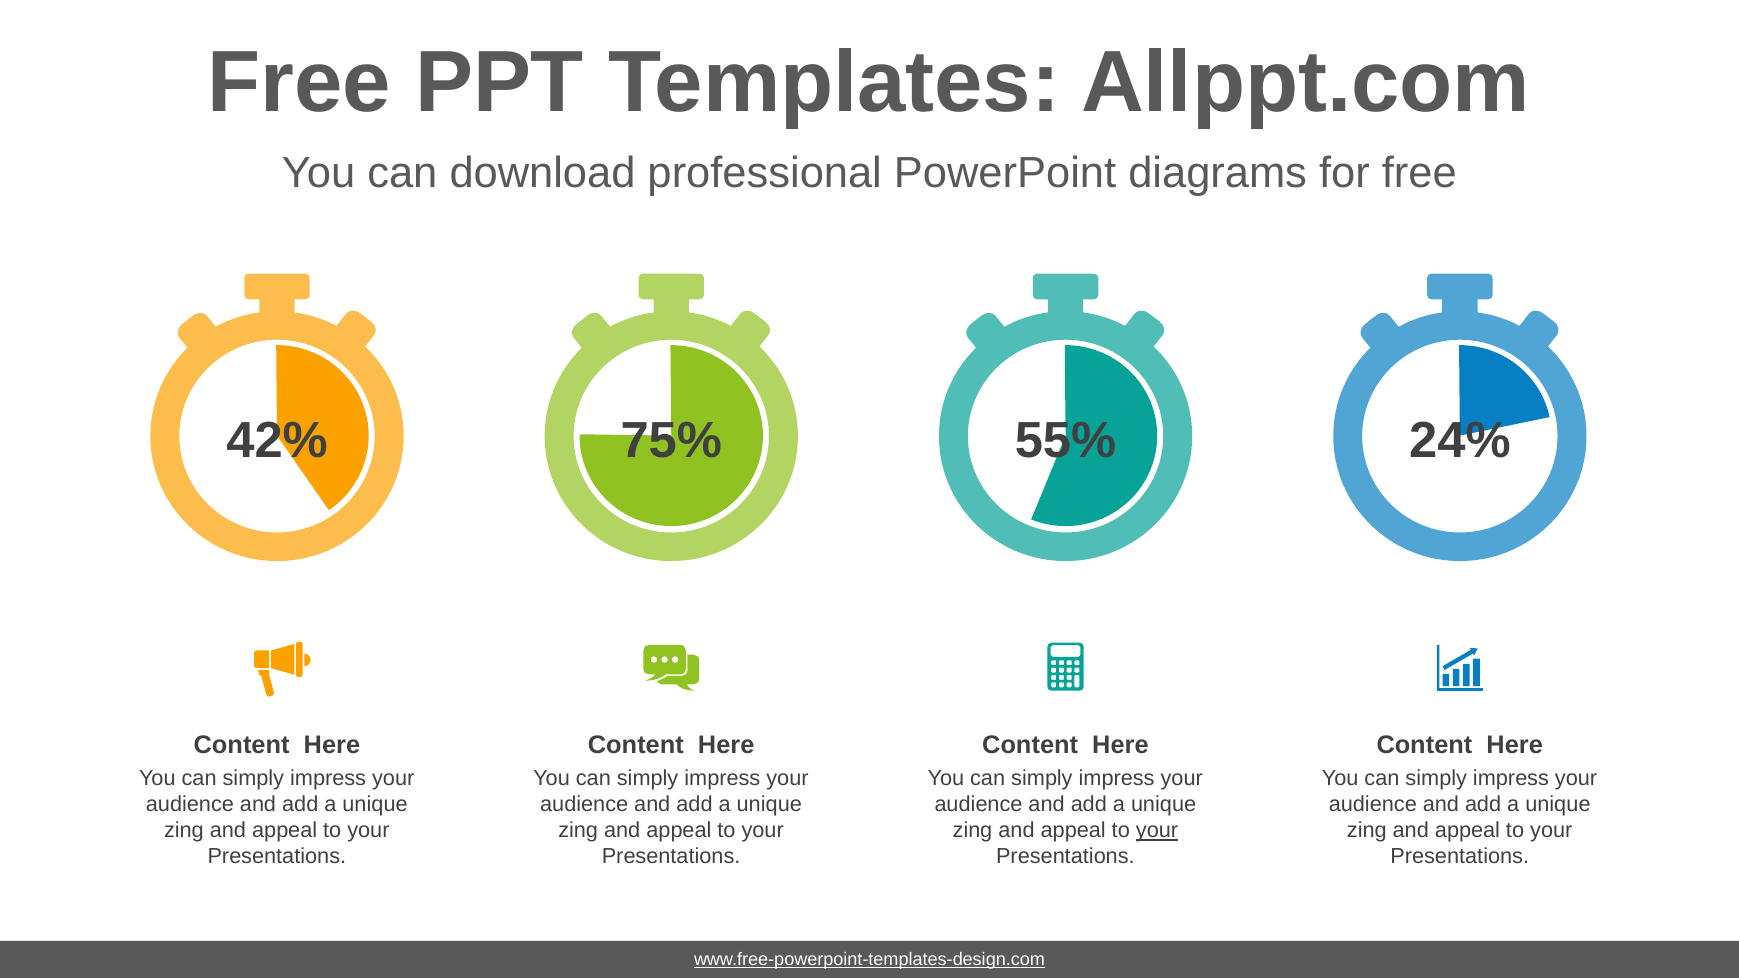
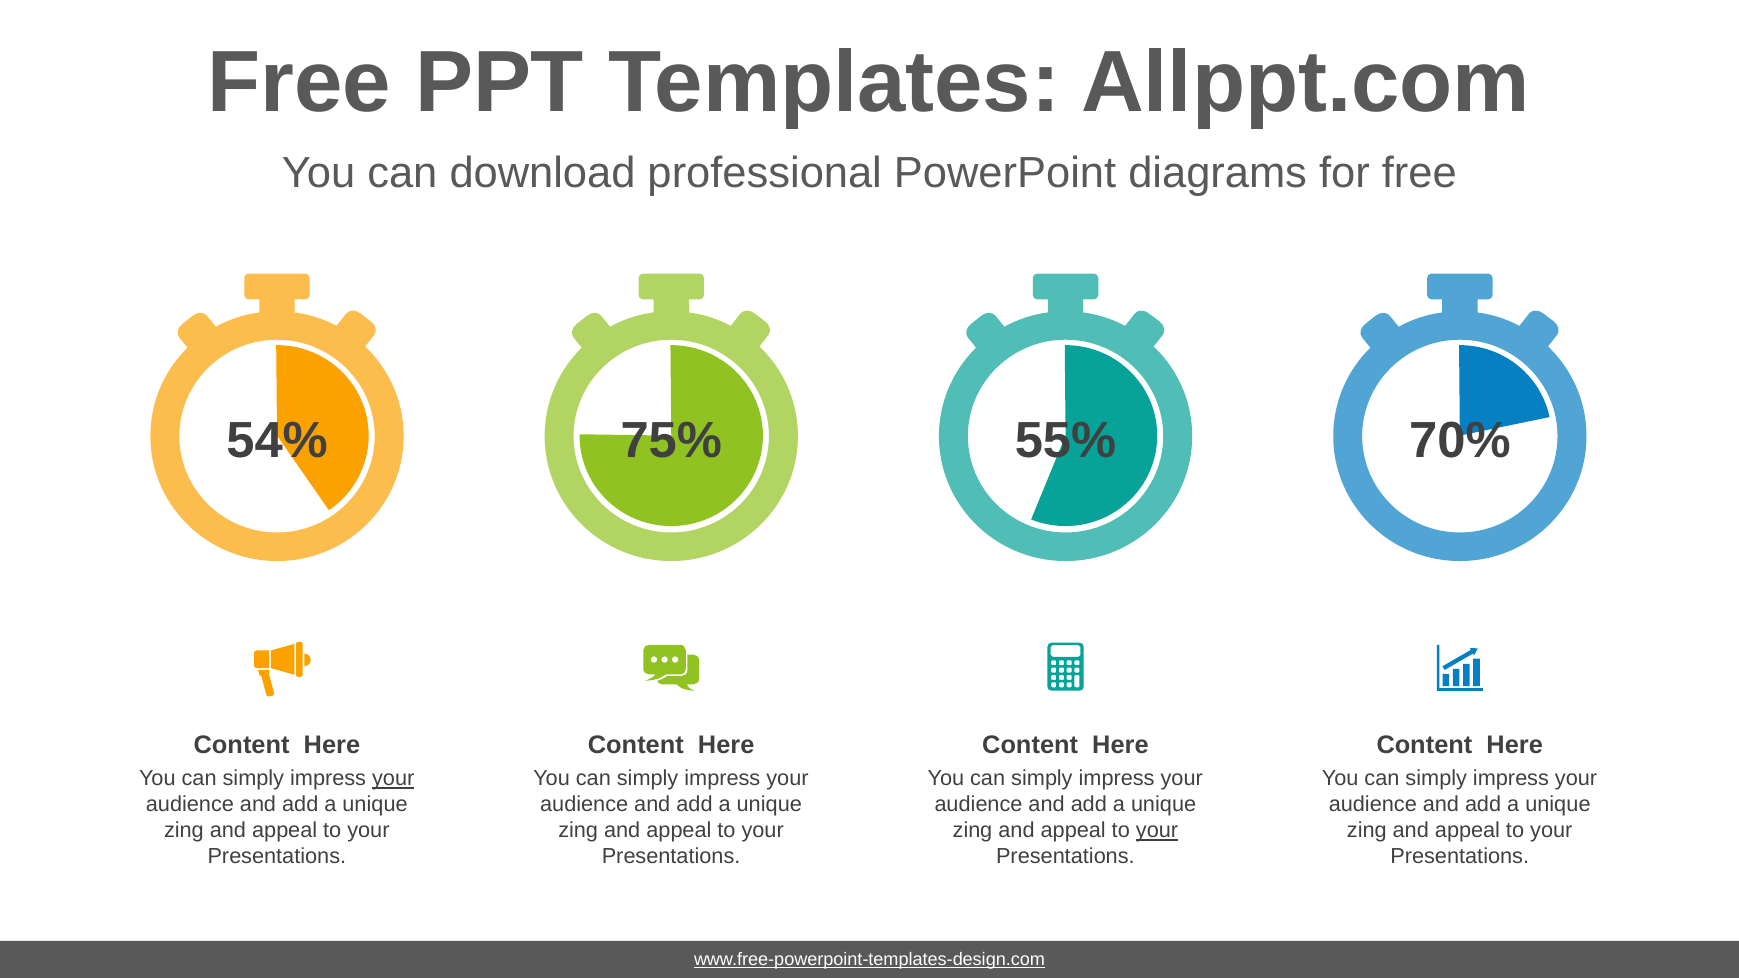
42%: 42% -> 54%
24%: 24% -> 70%
your at (393, 779) underline: none -> present
